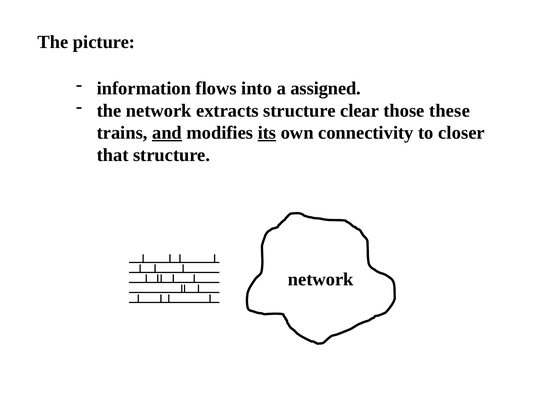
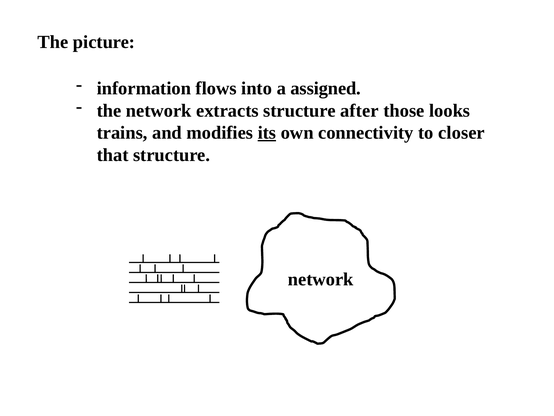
clear: clear -> after
these: these -> looks
and underline: present -> none
